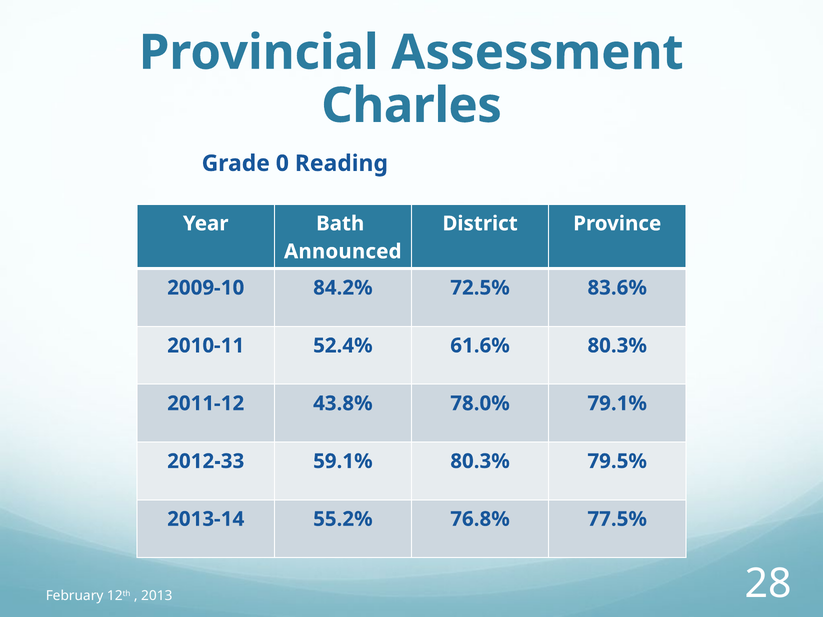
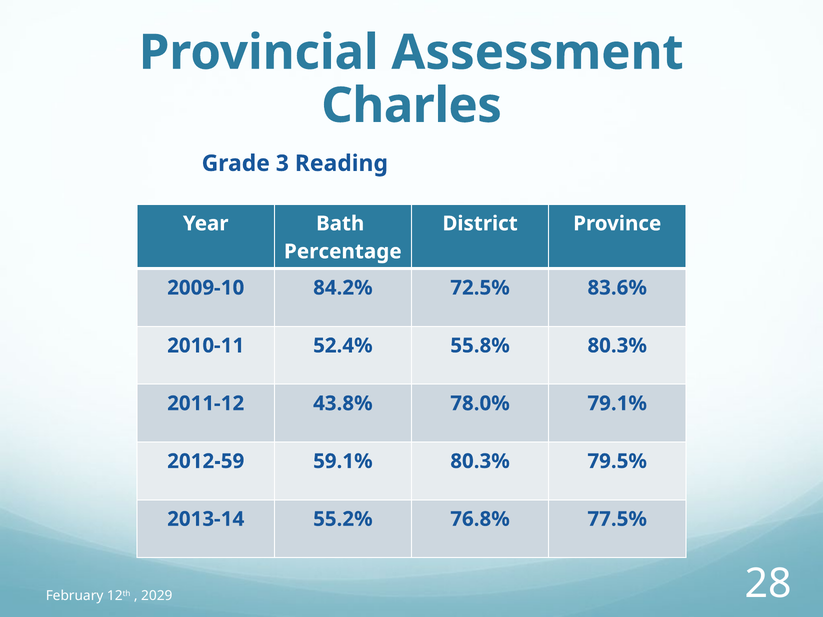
0: 0 -> 3
Announced: Announced -> Percentage
61.6%: 61.6% -> 55.8%
2012-33: 2012-33 -> 2012-59
2013: 2013 -> 2029
